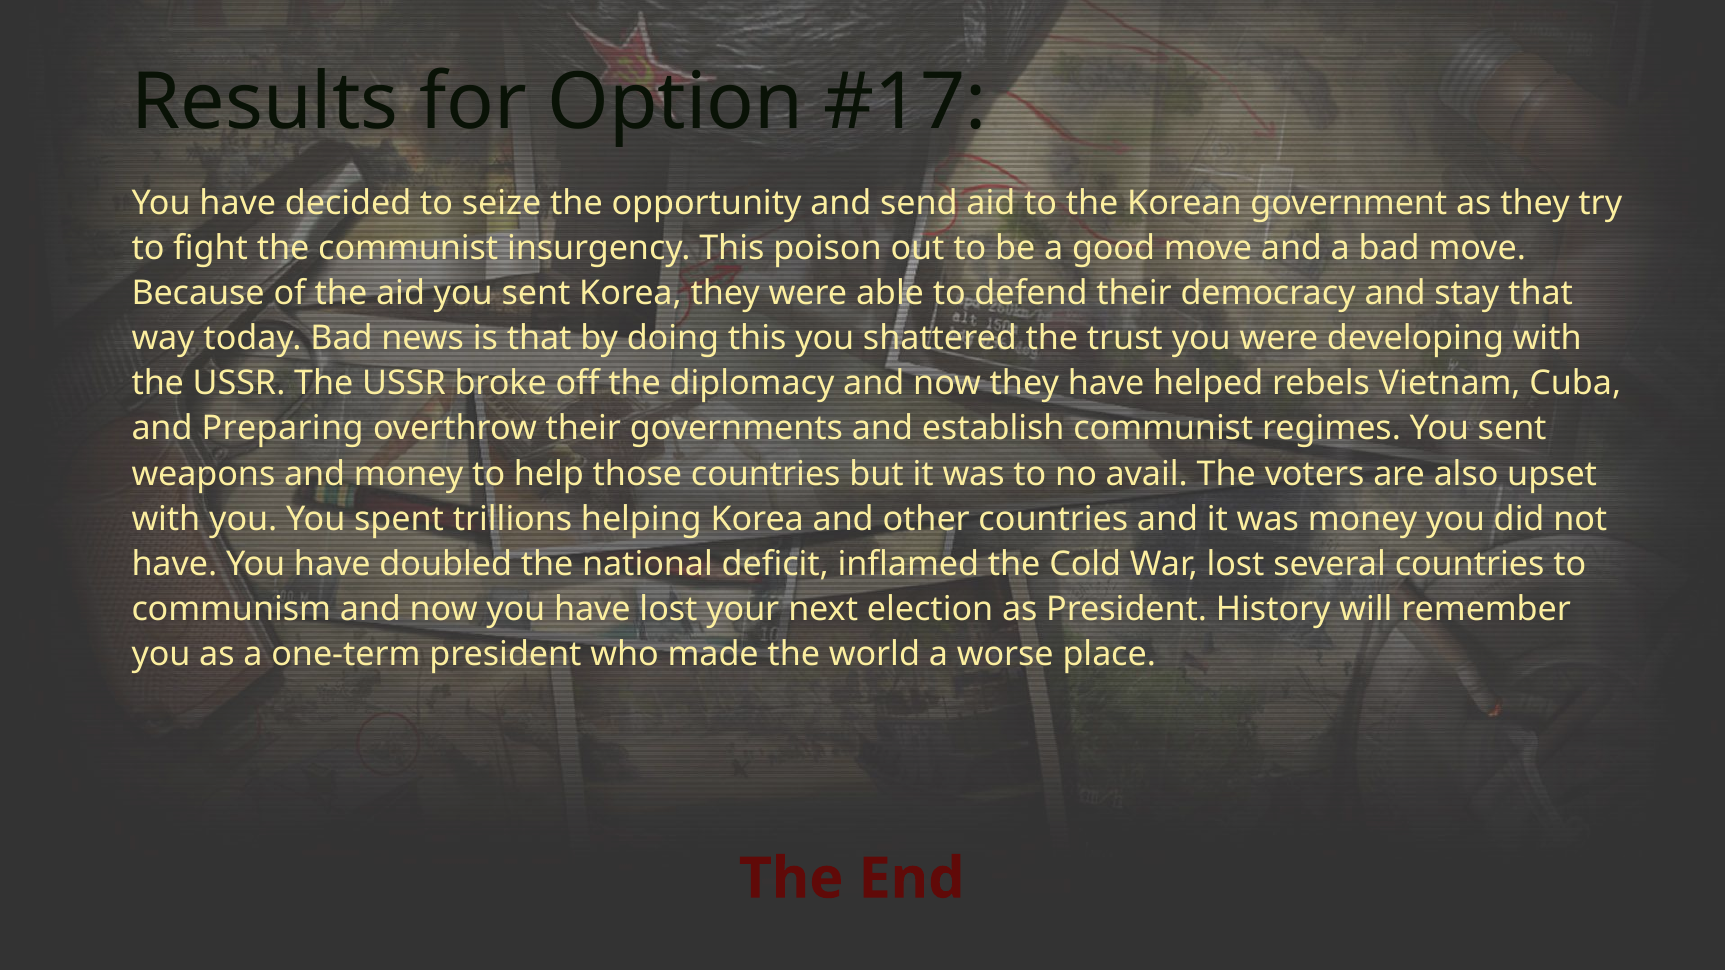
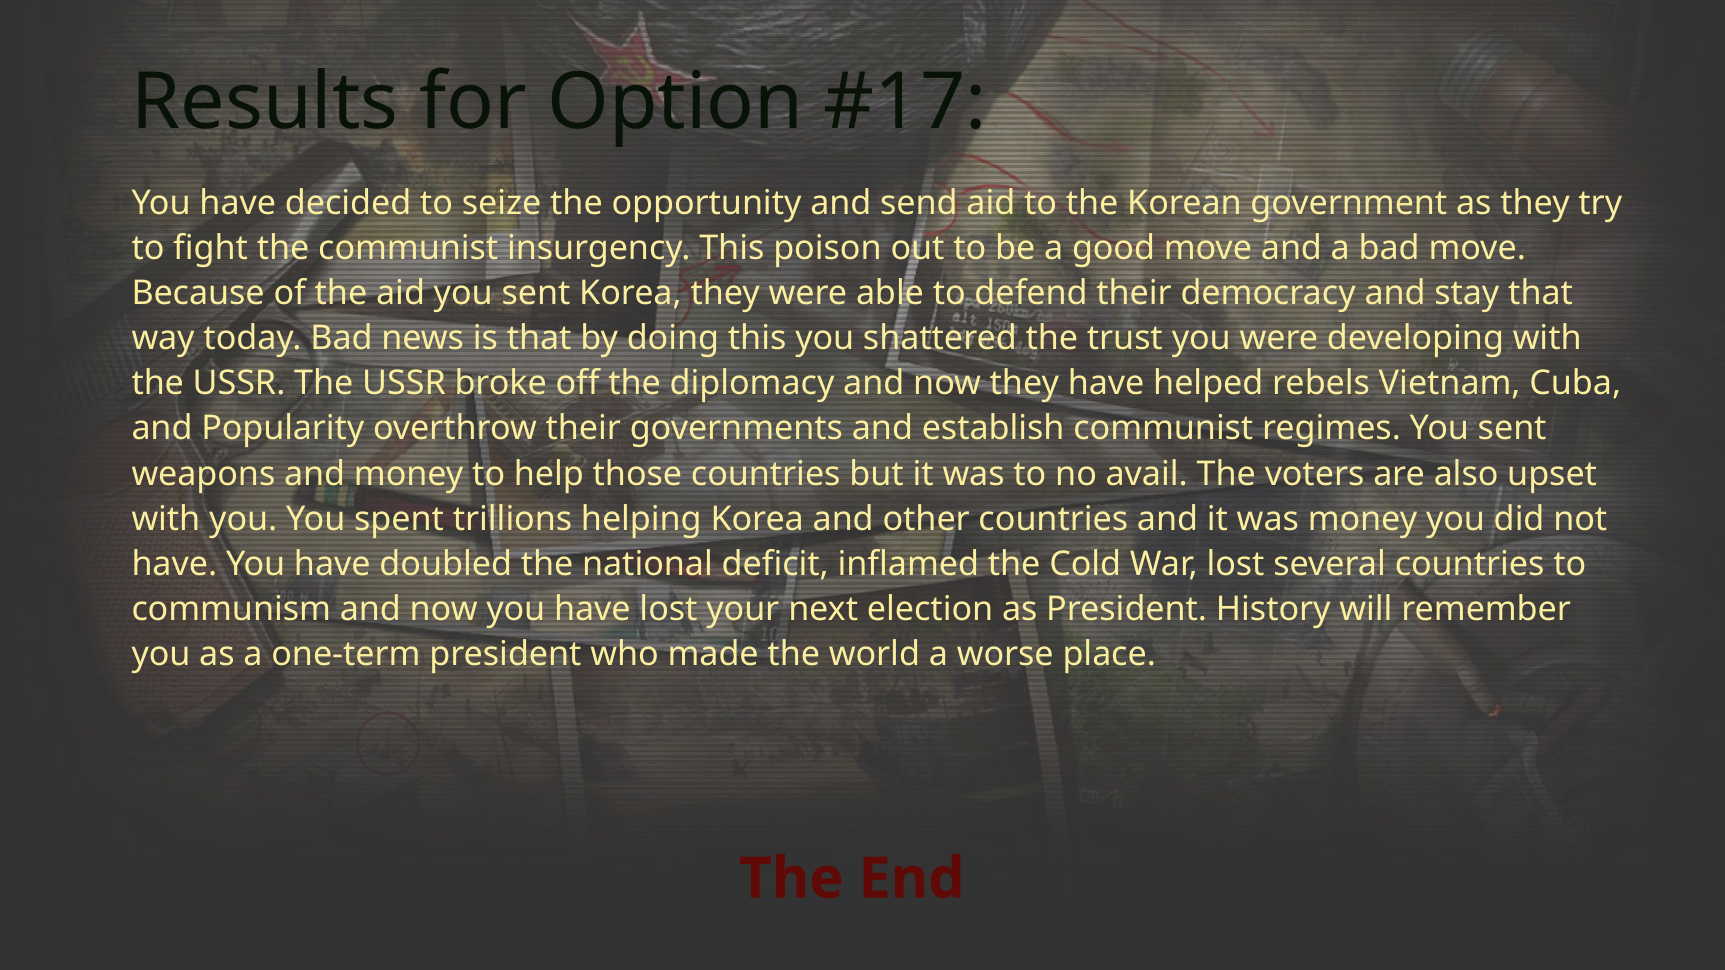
Preparing: Preparing -> Popularity
